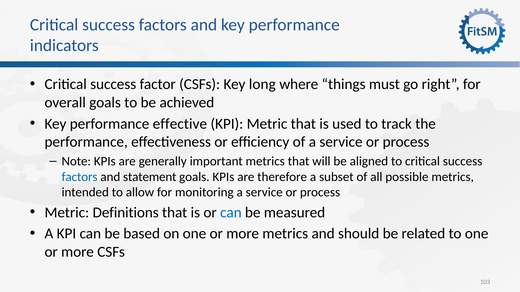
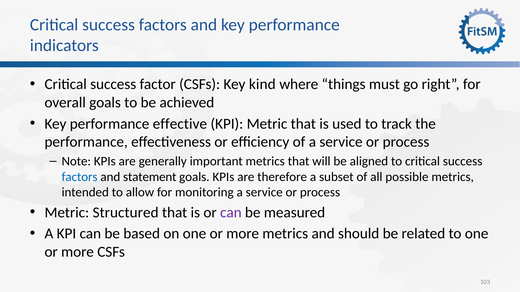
long: long -> kind
Definitions: Definitions -> Structured
can at (231, 213) colour: blue -> purple
